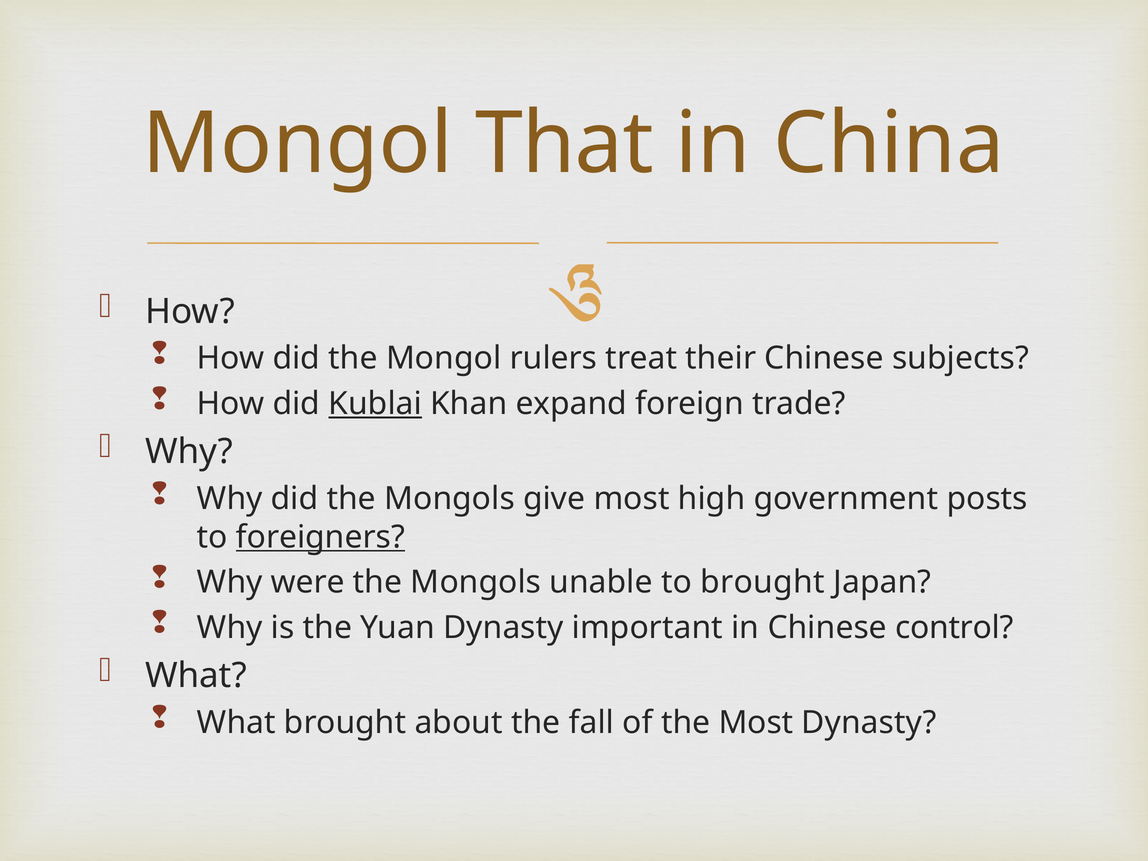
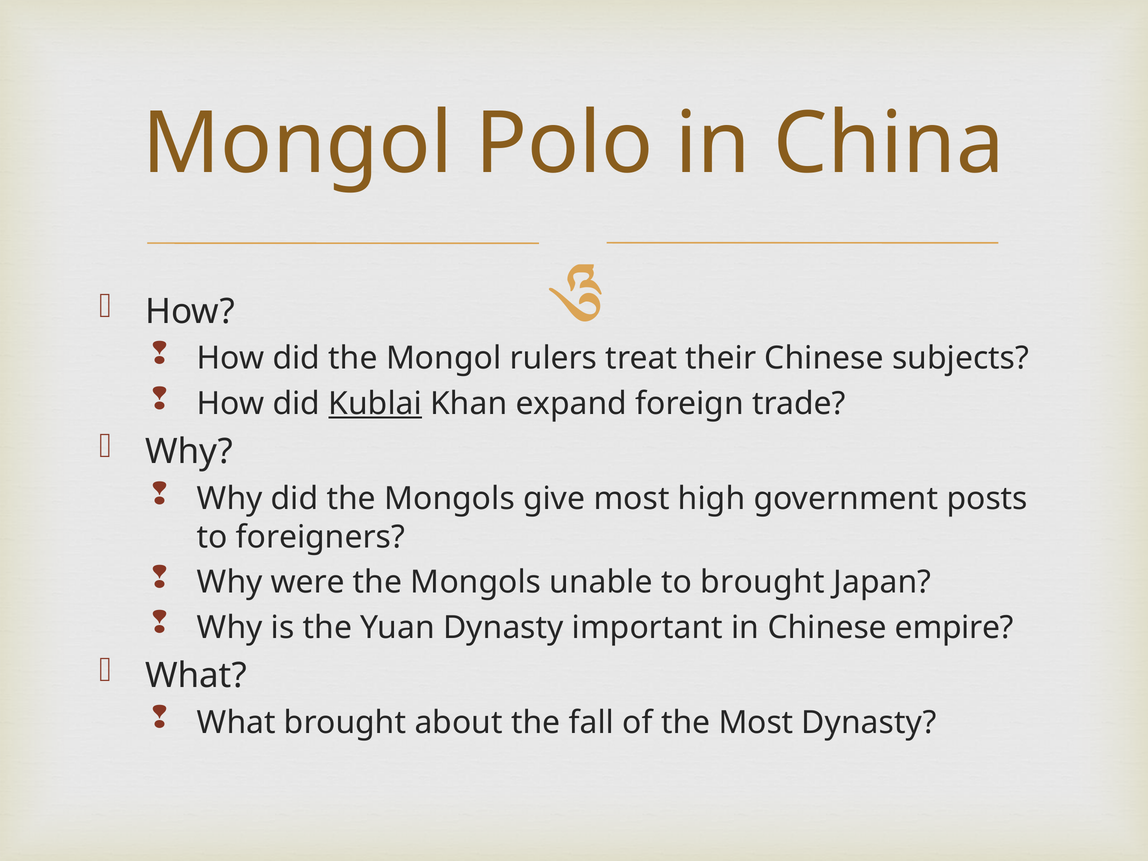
That: That -> Polo
foreigners underline: present -> none
control: control -> empire
